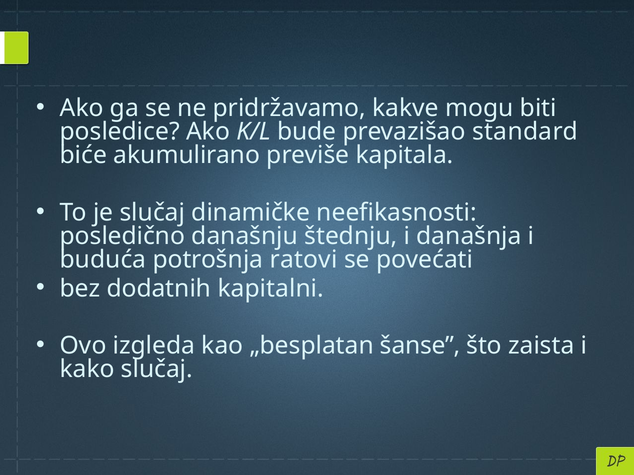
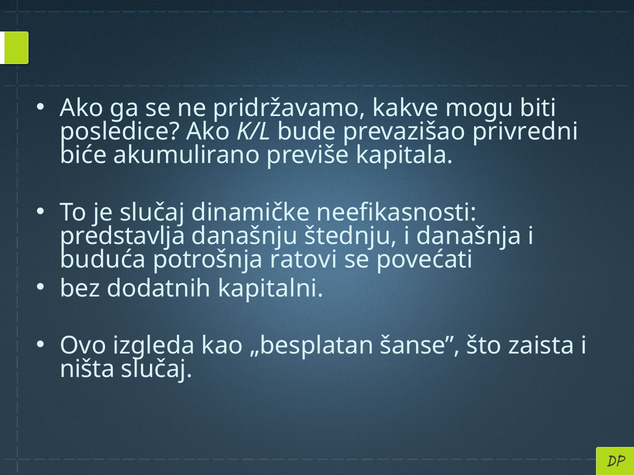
standard: standard -> privredni
posledično: posledično -> predstavlja
kako: kako -> ništa
